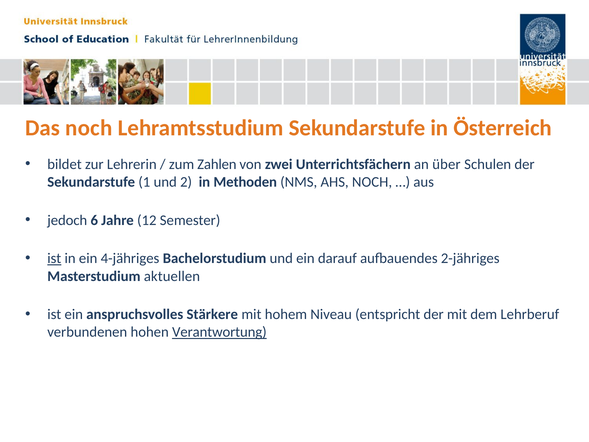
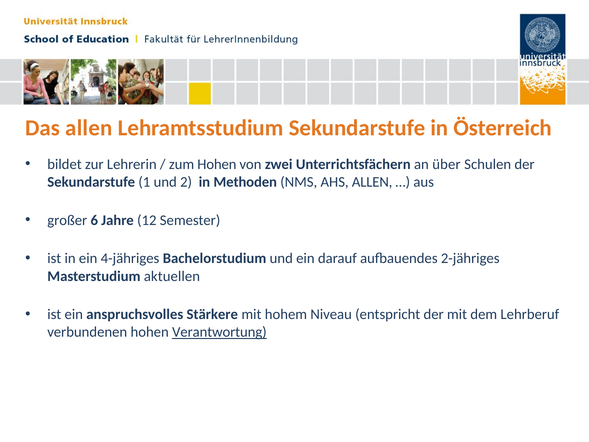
Das noch: noch -> allen
zum Zahlen: Zahlen -> Hohen
AHS NOCH: NOCH -> ALLEN
jedoch: jedoch -> großer
ist at (54, 258) underline: present -> none
